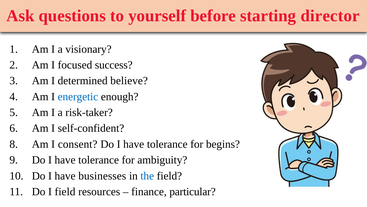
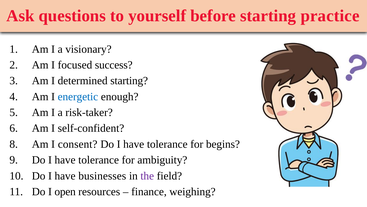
director: director -> practice
determined believe: believe -> starting
the colour: blue -> purple
I field: field -> open
particular: particular -> weighing
